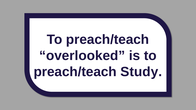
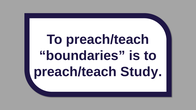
overlooked: overlooked -> boundaries
